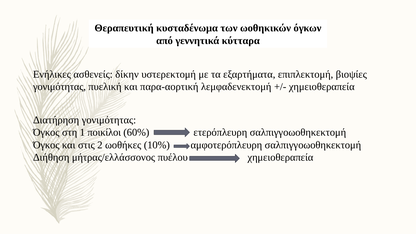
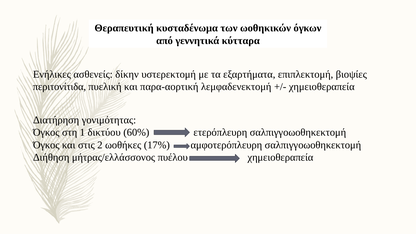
γονιμότητας at (59, 87): γονιμότητας -> περιτονίτιδα
ποικίλοι: ποικίλοι -> δικτύου
10%: 10% -> 17%
